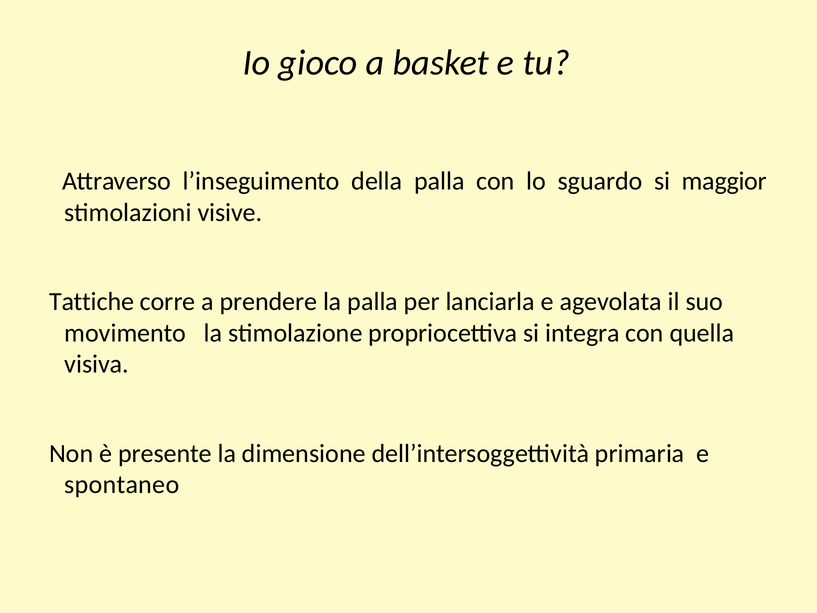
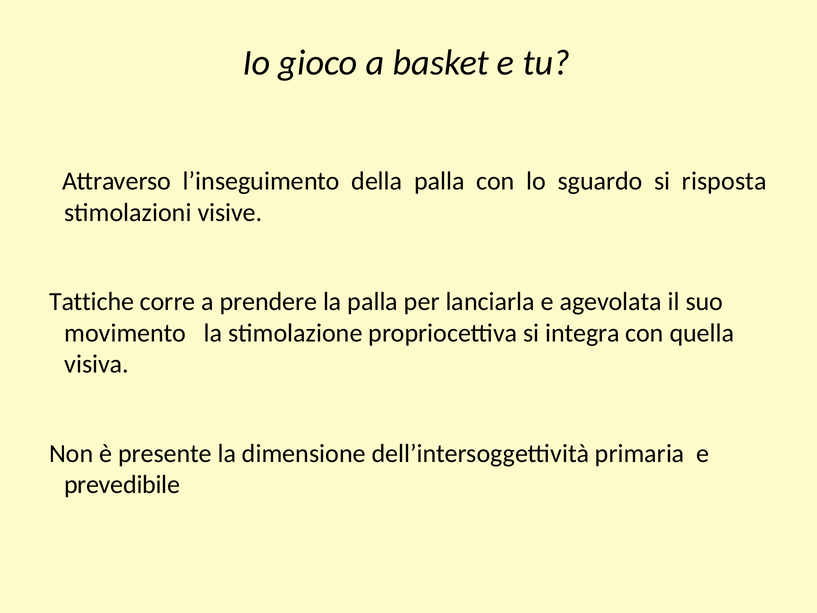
maggior: maggior -> risposta
spontaneo: spontaneo -> prevedibile
